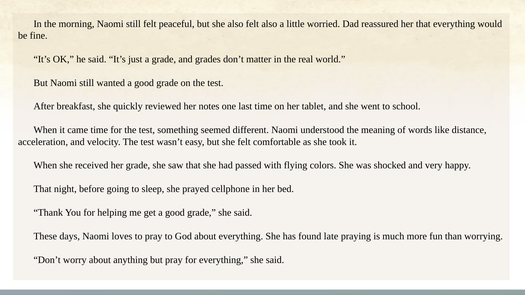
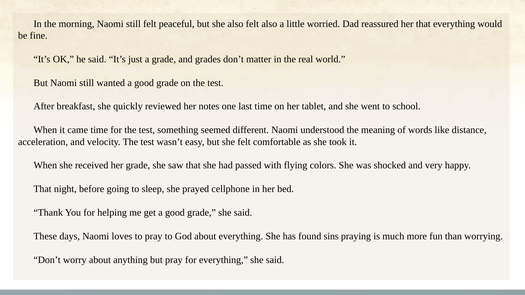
late: late -> sins
